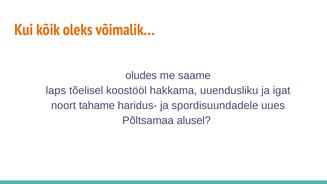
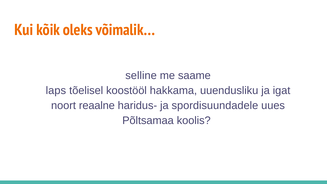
oludes: oludes -> selline
tahame: tahame -> reaalne
alusel: alusel -> koolis
